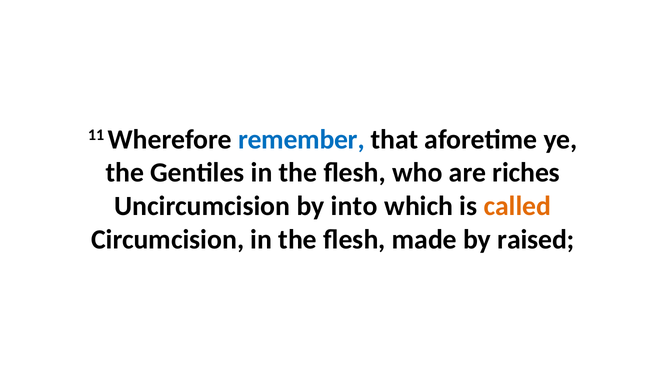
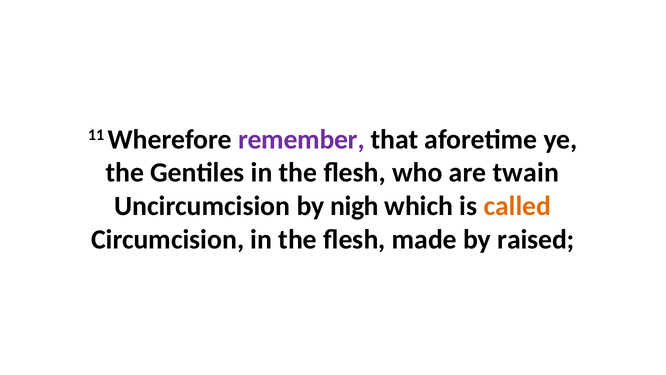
remember colour: blue -> purple
riches: riches -> twain
into: into -> nigh
